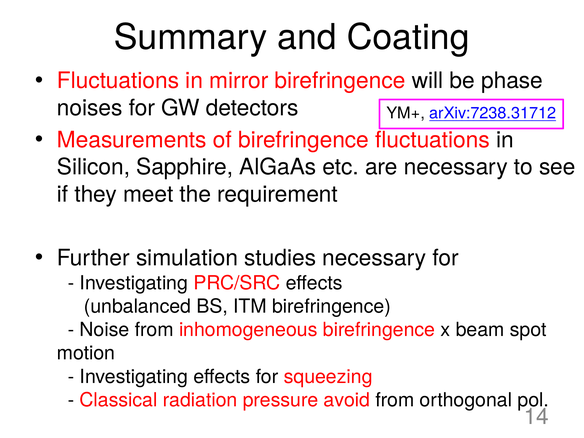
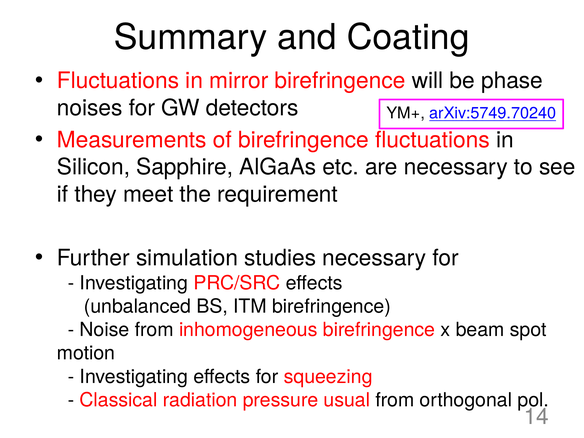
arXiv:7238.31712: arXiv:7238.31712 -> arXiv:5749.70240
avoid: avoid -> usual
